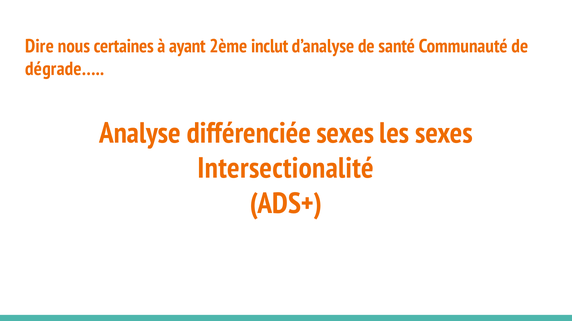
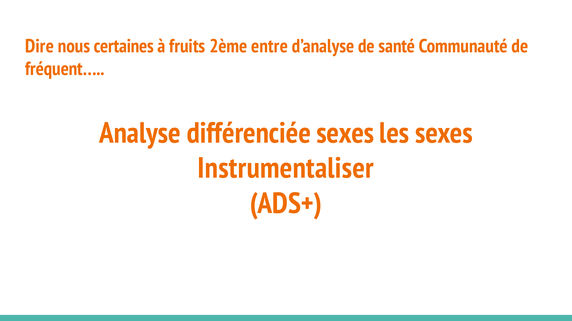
ayant: ayant -> fruits
inclut: inclut -> entre
dégrade…: dégrade… -> fréquent…
Intersectionalité: Intersectionalité -> Instrumentaliser
